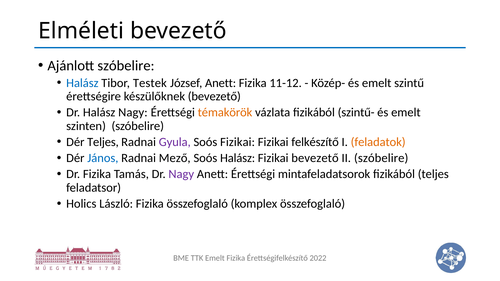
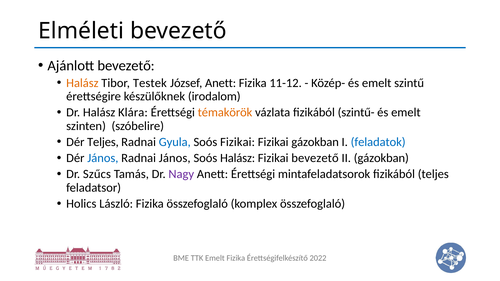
Ajánlott szóbelire: szóbelire -> bevezető
Halász at (82, 83) colour: blue -> orange
készülőknek bevezető: bevezető -> irodalom
Halász Nagy: Nagy -> Klára
Gyula colour: purple -> blue
Fizikai felkészítő: felkészítő -> gázokban
feladatok colour: orange -> blue
Radnai Mező: Mező -> János
II szóbelire: szóbelire -> gázokban
Dr Fizika: Fizika -> Szűcs
